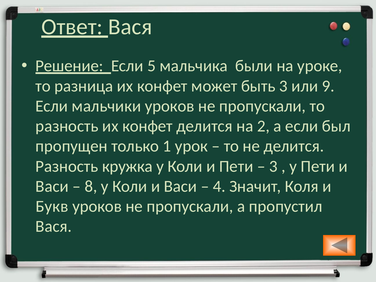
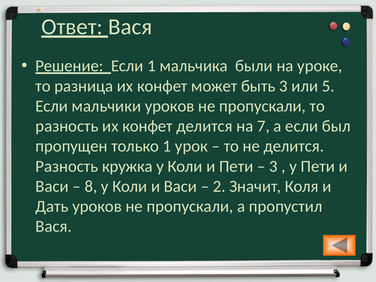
Если 5: 5 -> 1
9: 9 -> 5
2: 2 -> 7
4: 4 -> 2
Букв: Букв -> Дать
